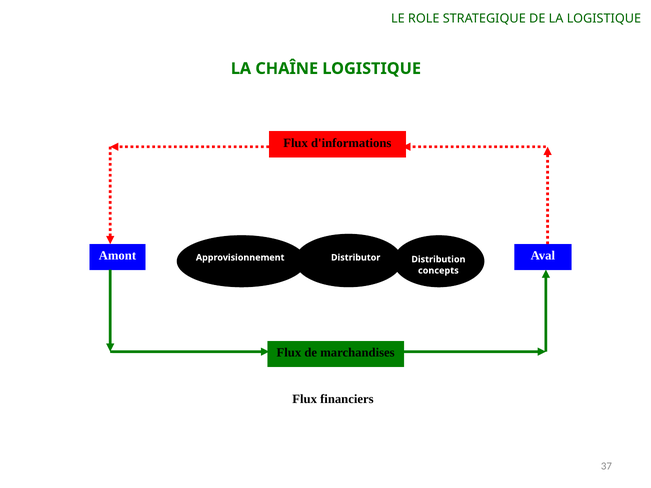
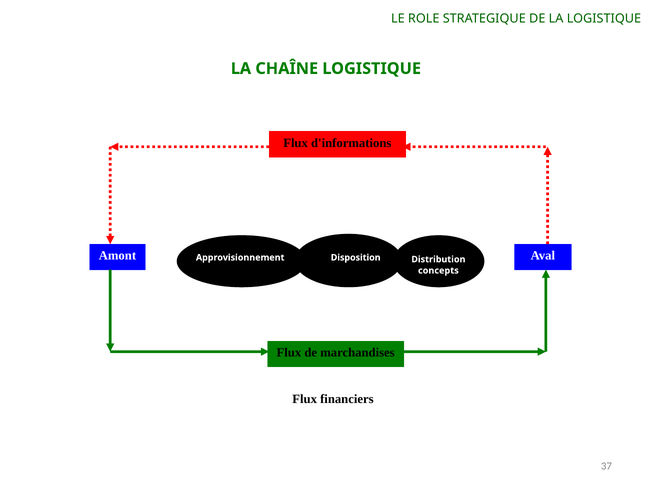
Distributor: Distributor -> Disposition
